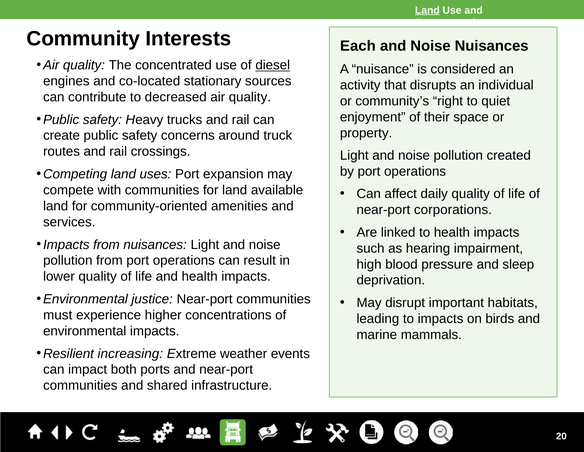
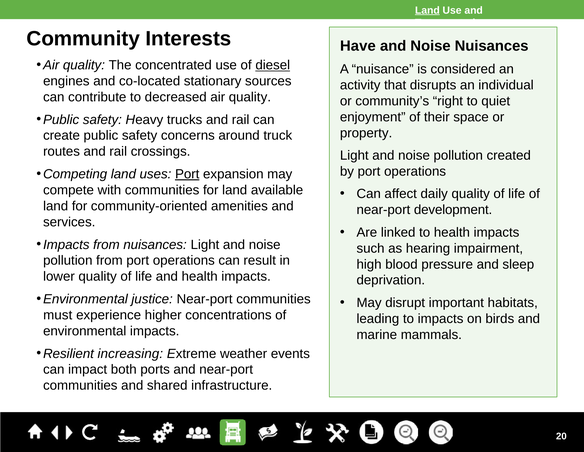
Each: Each -> Have
Port at (187, 174) underline: none -> present
corporations: corporations -> development
